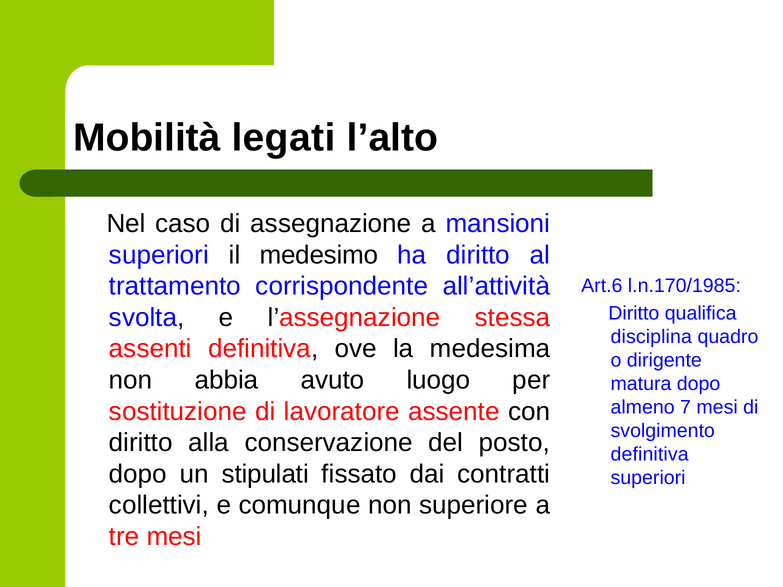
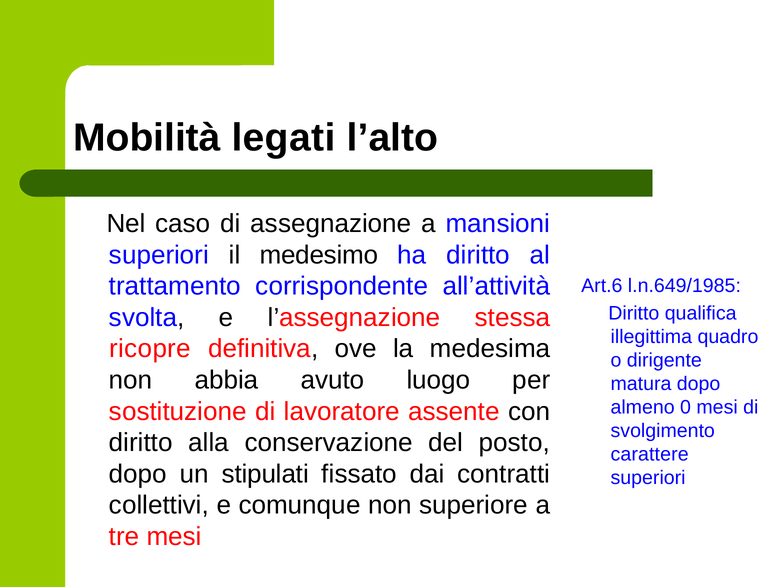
l.n.170/1985: l.n.170/1985 -> l.n.649/1985
disciplina: disciplina -> illegittima
assenti: assenti -> ricopre
7: 7 -> 0
definitiva at (650, 454): definitiva -> carattere
